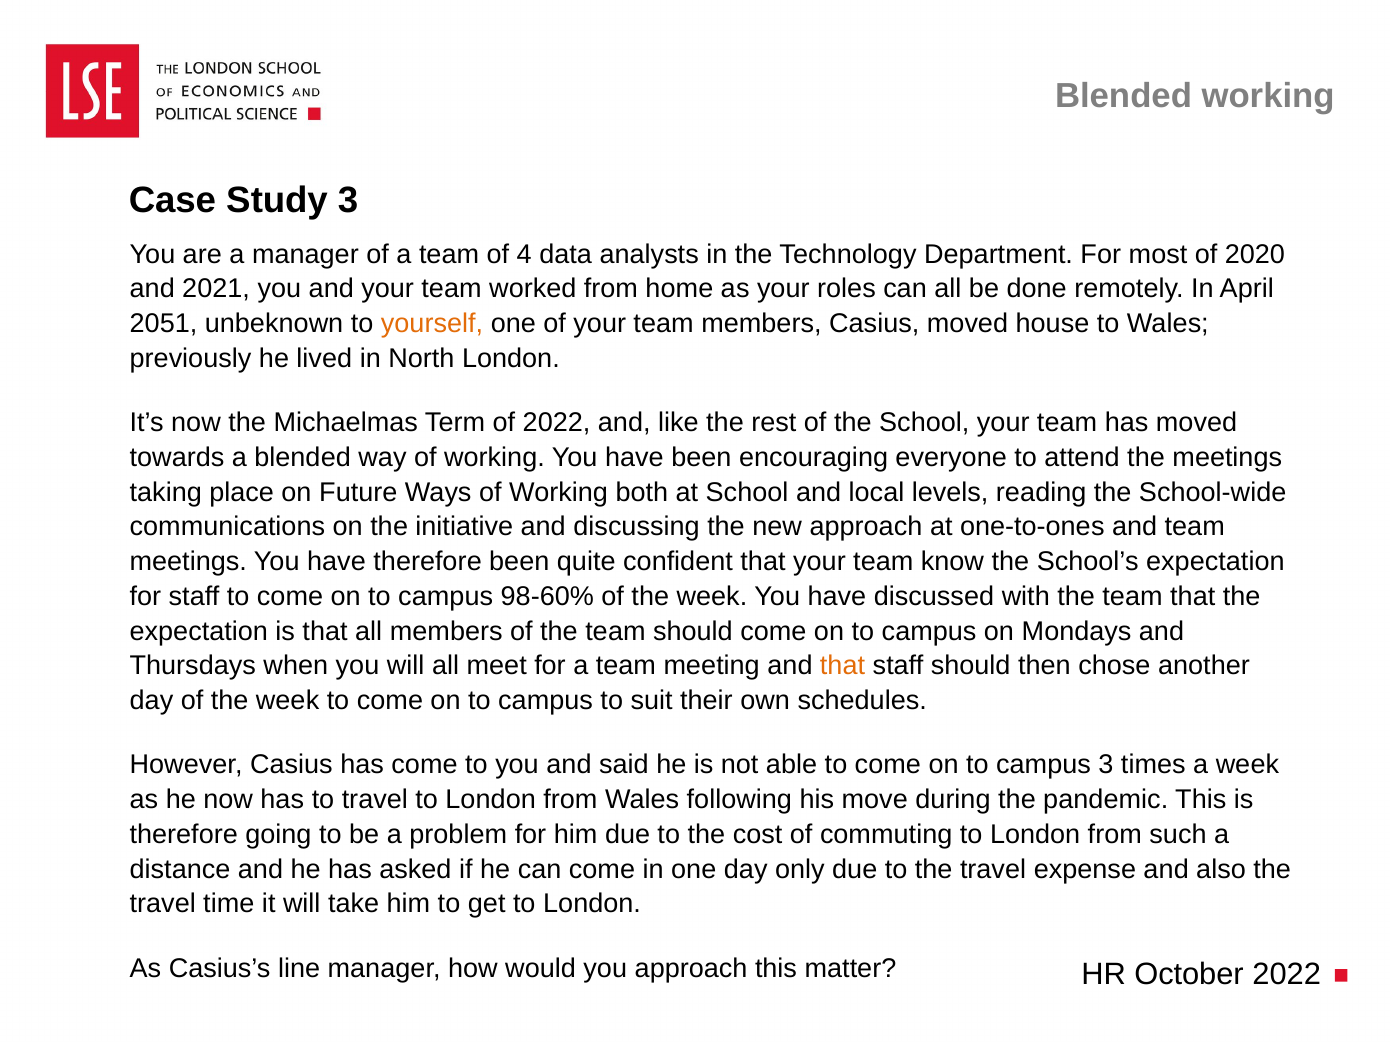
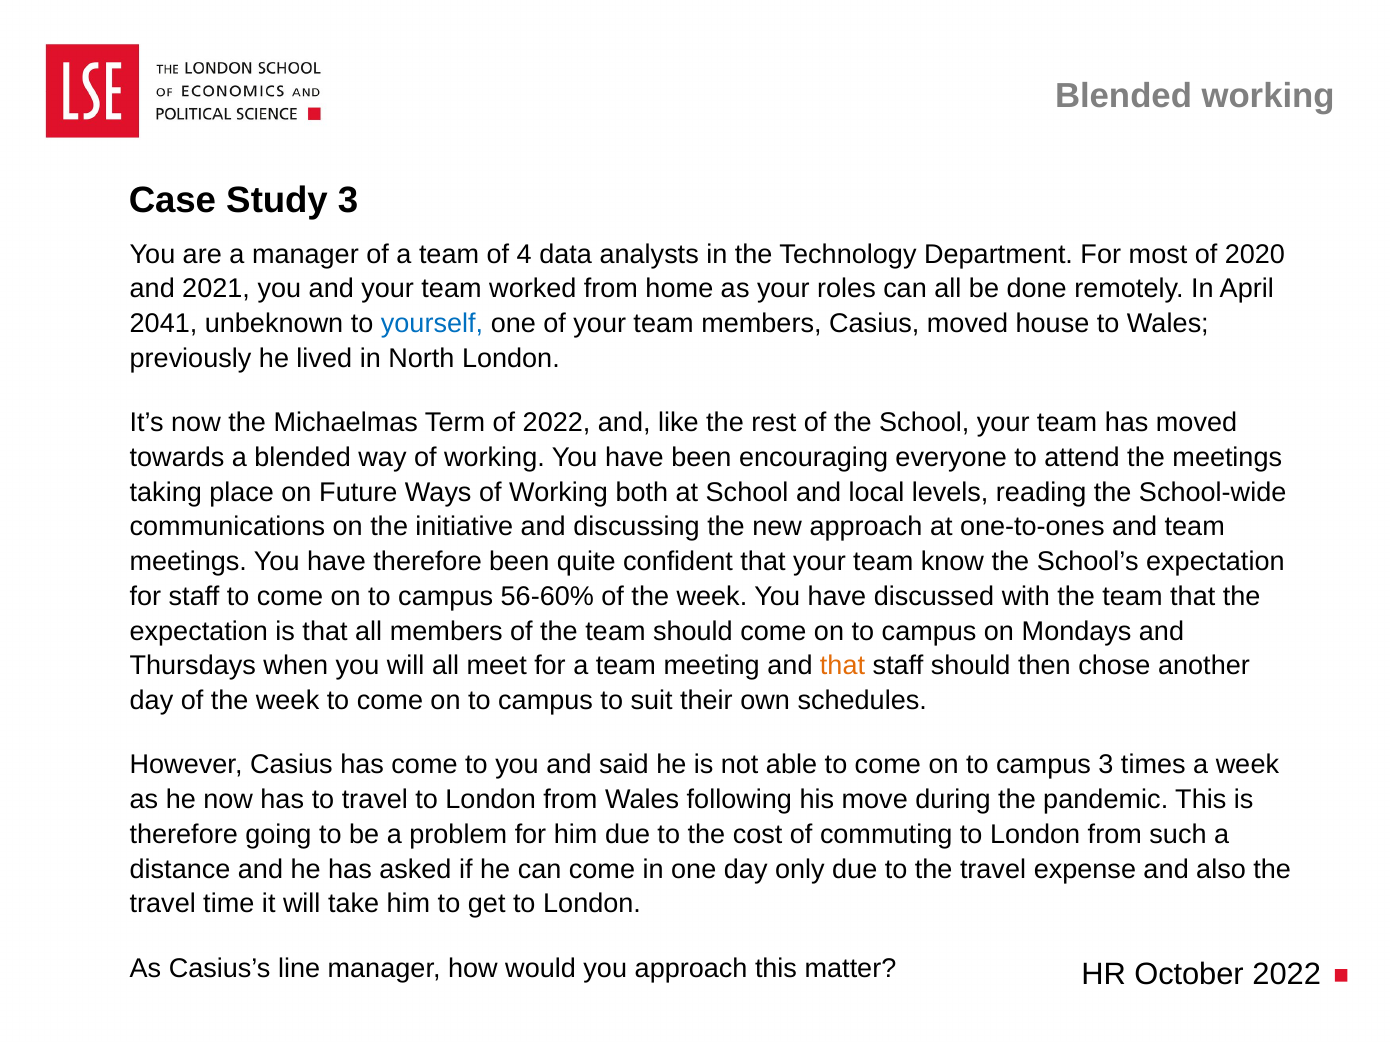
2051: 2051 -> 2041
yourself colour: orange -> blue
98-60%: 98-60% -> 56-60%
